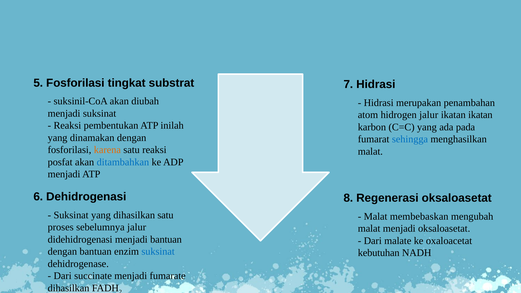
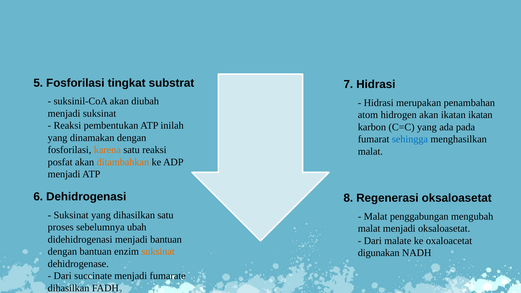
hidrogen jalur: jalur -> akan
ditambahkan colour: blue -> orange
membebaskan: membebaskan -> penggabungan
sebelumnya jalur: jalur -> ubah
suksinat at (158, 252) colour: blue -> orange
kebutuhan: kebutuhan -> digunakan
